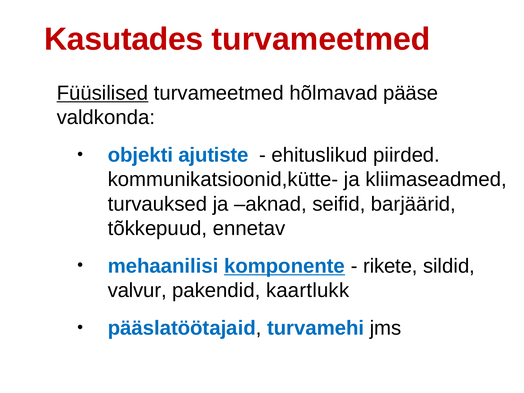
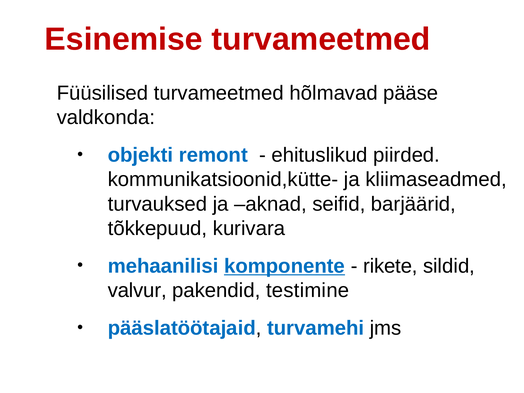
Kasutades: Kasutades -> Esinemise
Füüsilised underline: present -> none
ajutiste: ajutiste -> remont
ennetav: ennetav -> kurivara
kaartlukk: kaartlukk -> testimine
